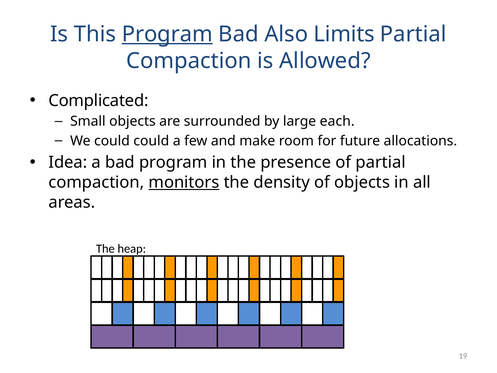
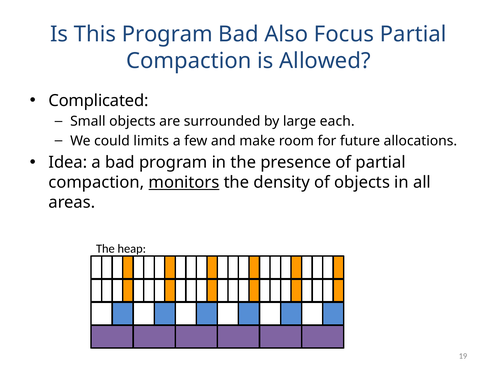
Program at (167, 34) underline: present -> none
Limits: Limits -> Focus
could could: could -> limits
